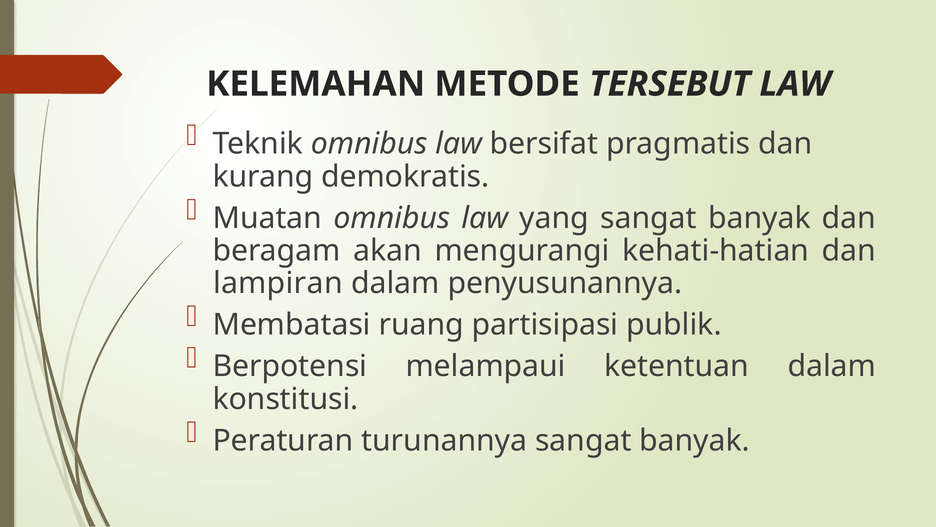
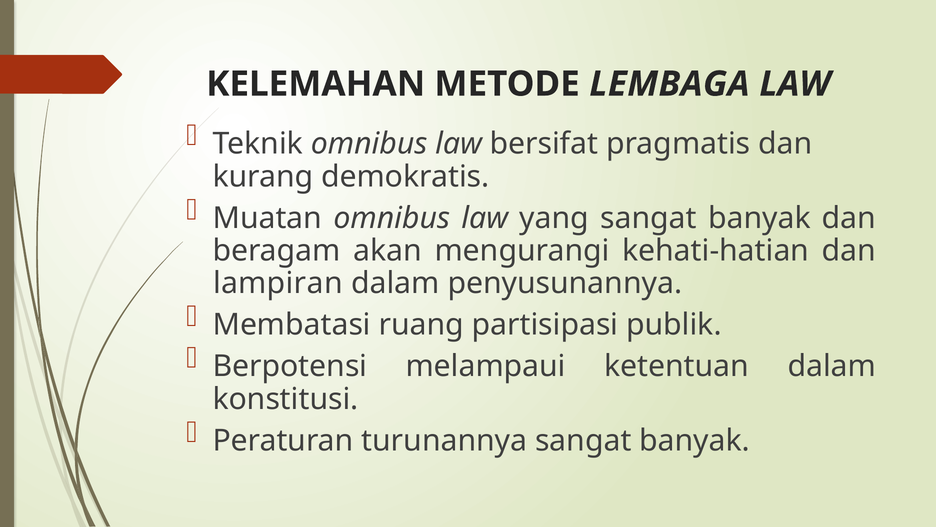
TERSEBUT: TERSEBUT -> LEMBAGA
